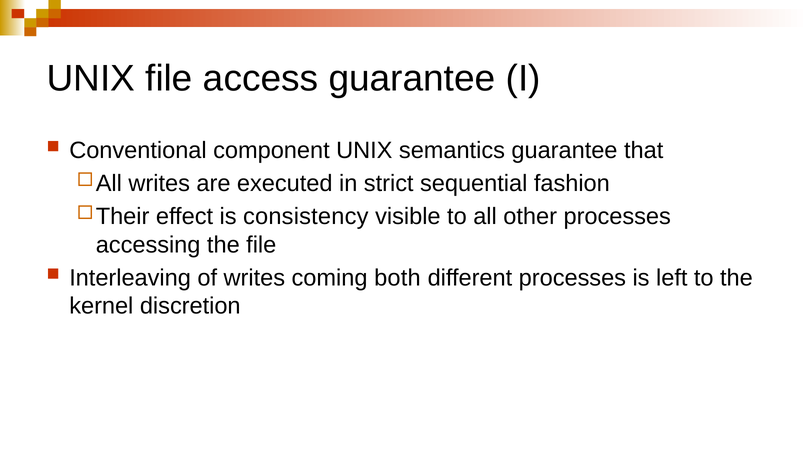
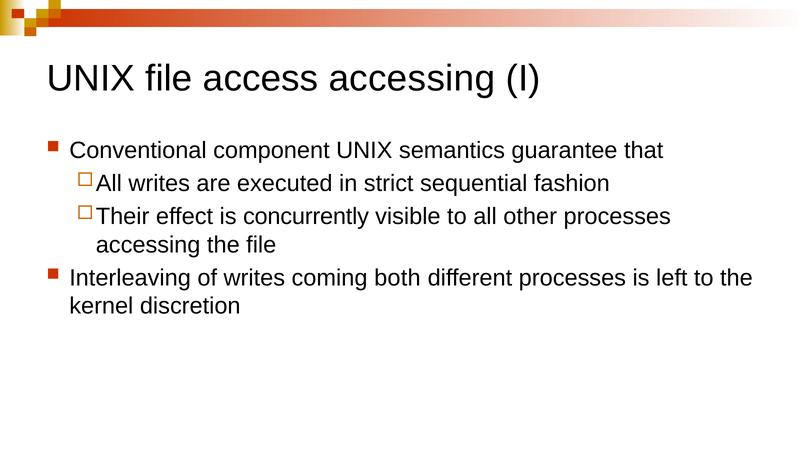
access guarantee: guarantee -> accessing
consistency: consistency -> concurrently
